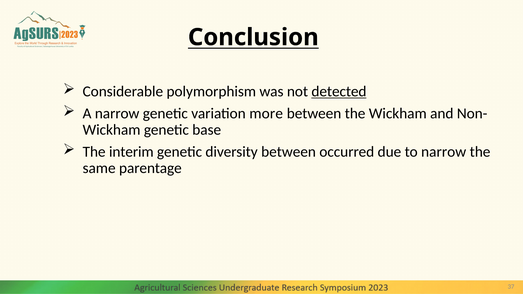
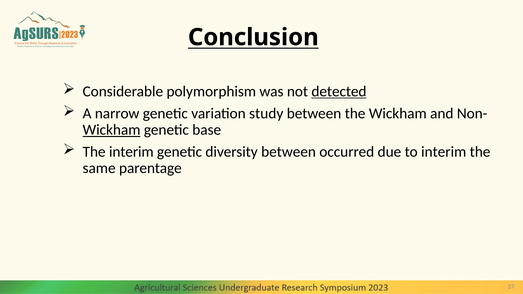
more: more -> study
Wickham at (112, 130) underline: none -> present
to narrow: narrow -> interim
